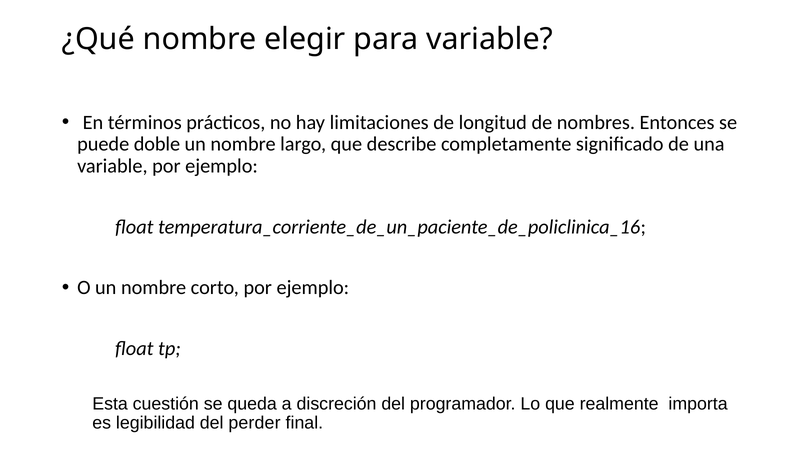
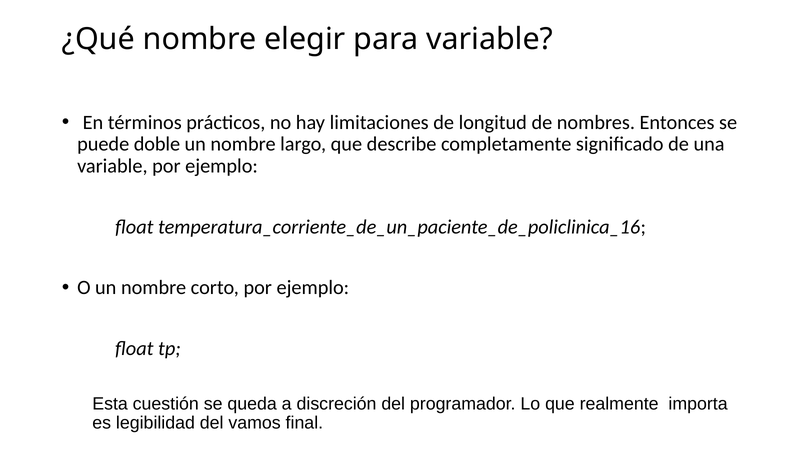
perder: perder -> vamos
